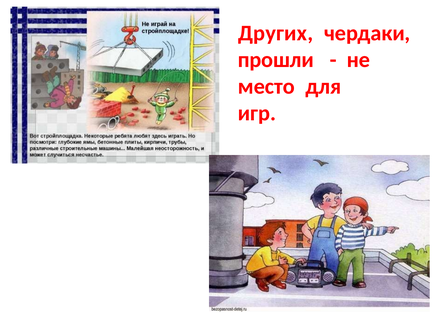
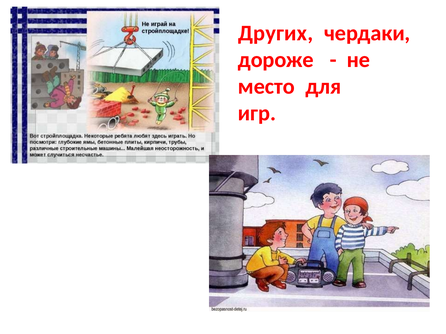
прошли: прошли -> дороже
